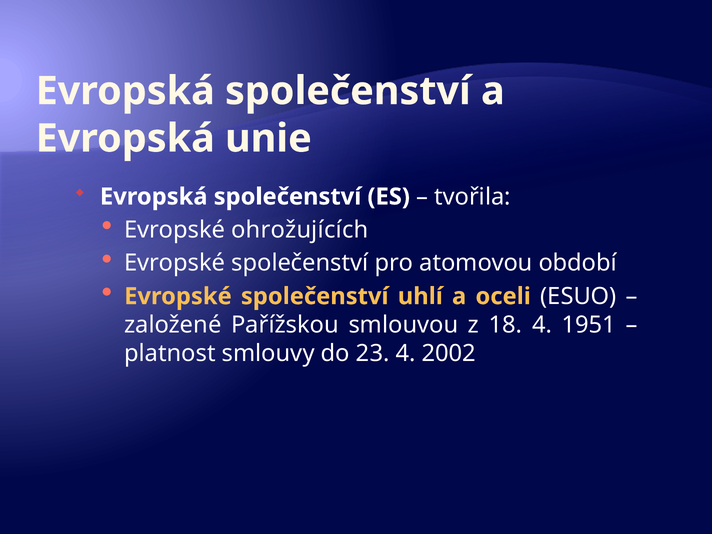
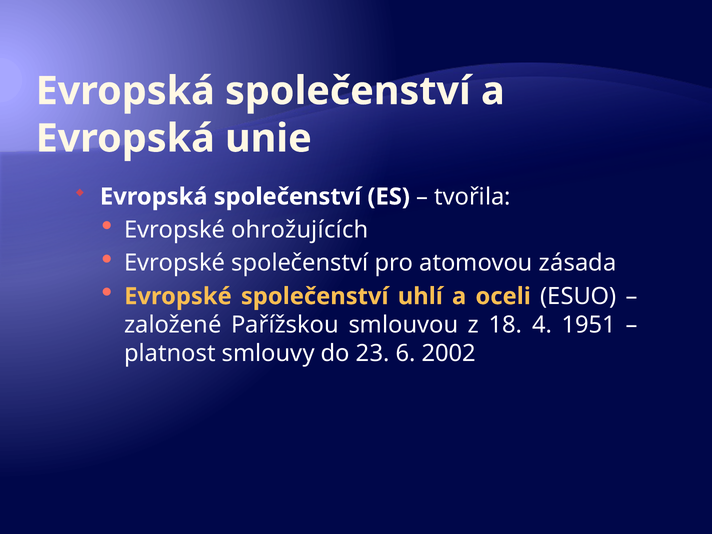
období: období -> zásada
23 4: 4 -> 6
